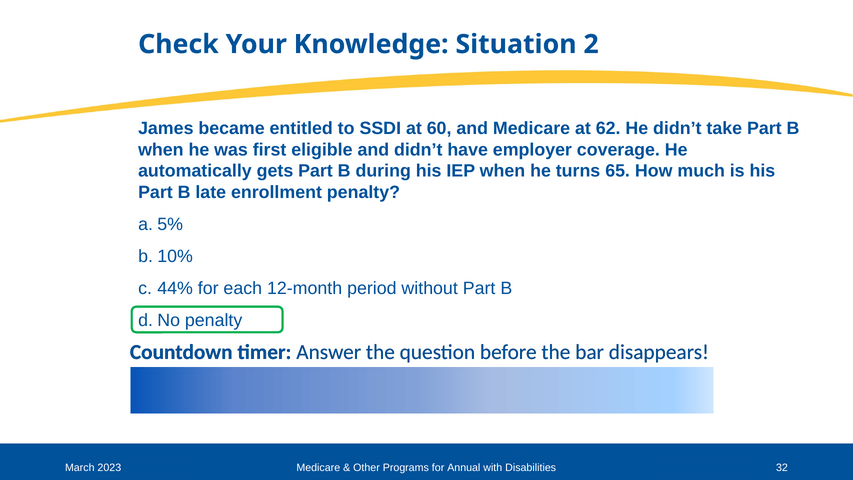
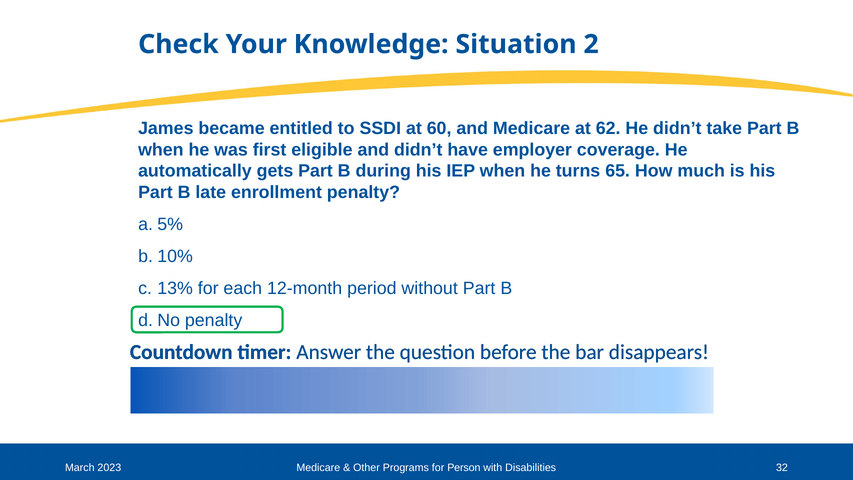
44%: 44% -> 13%
Annual: Annual -> Person
